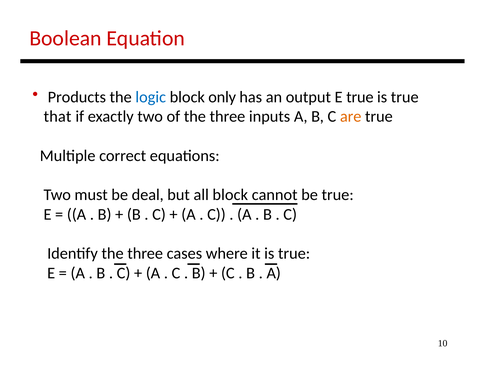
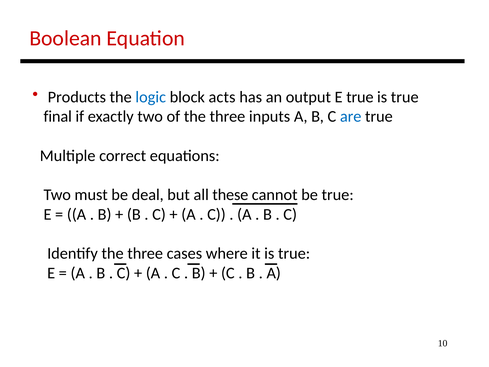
only: only -> acts
that: that -> final
are colour: orange -> blue
all block: block -> these
